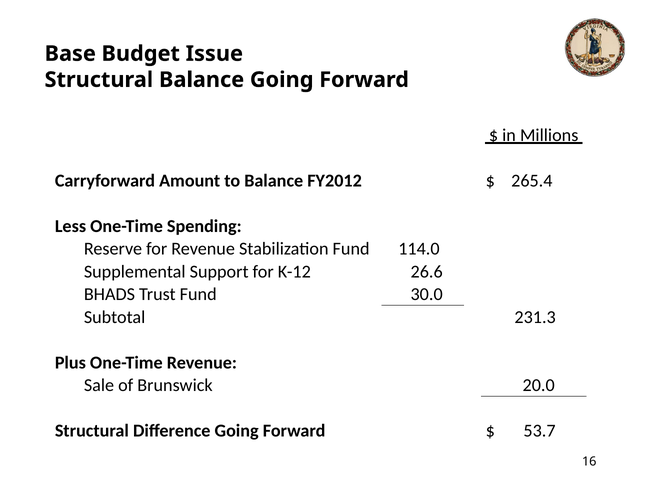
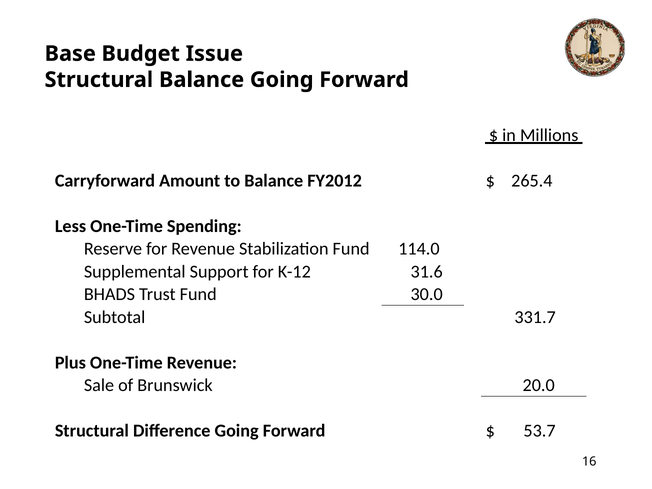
26.6: 26.6 -> 31.6
231.3: 231.3 -> 331.7
